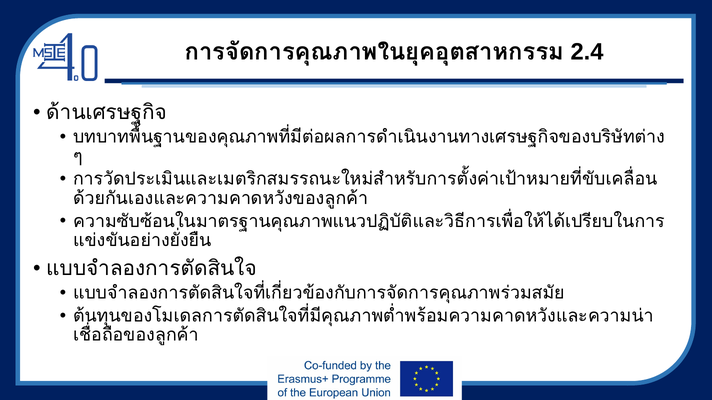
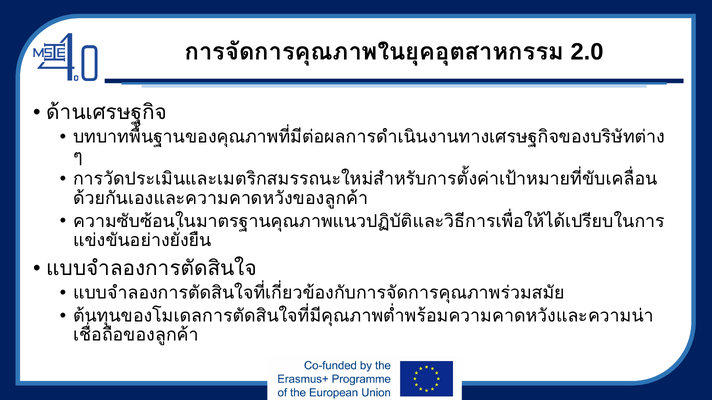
2.4: 2.4 -> 2.0
